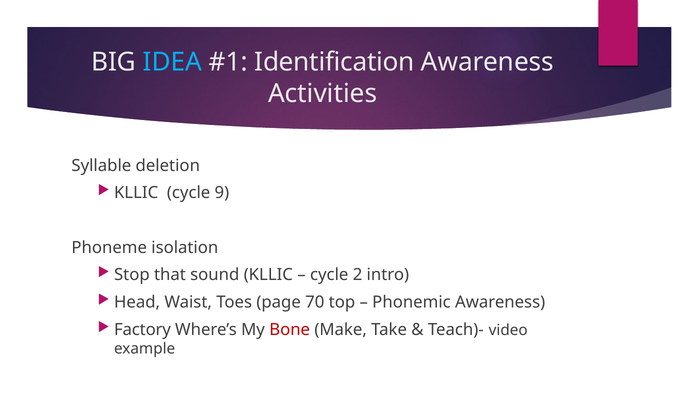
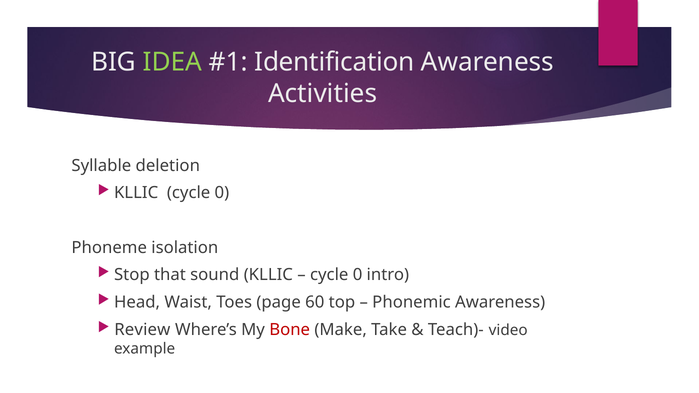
IDEA colour: light blue -> light green
KLLIC cycle 9: 9 -> 0
2 at (358, 275): 2 -> 0
70: 70 -> 60
Factory: Factory -> Review
